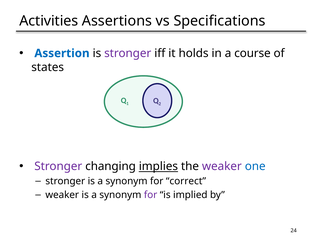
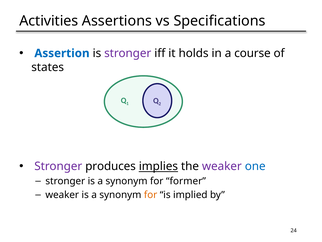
changing: changing -> produces
correct: correct -> former
for at (151, 194) colour: purple -> orange
